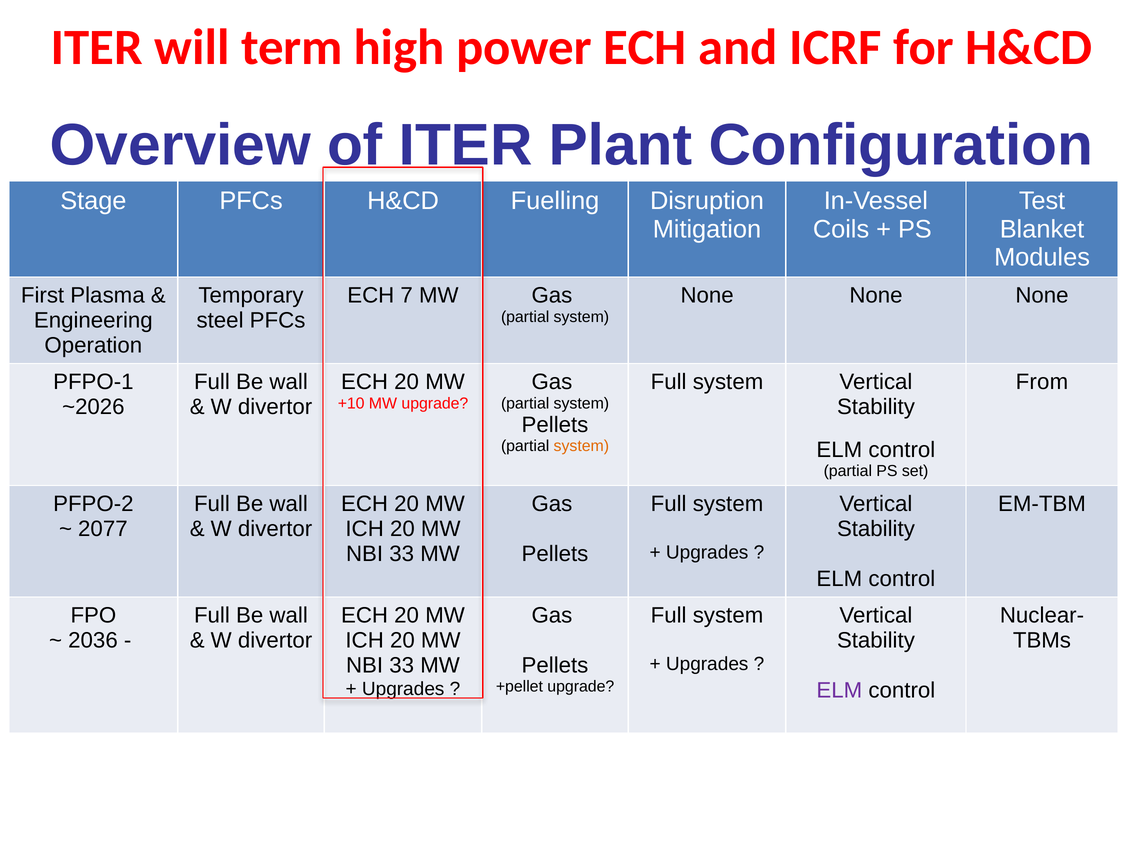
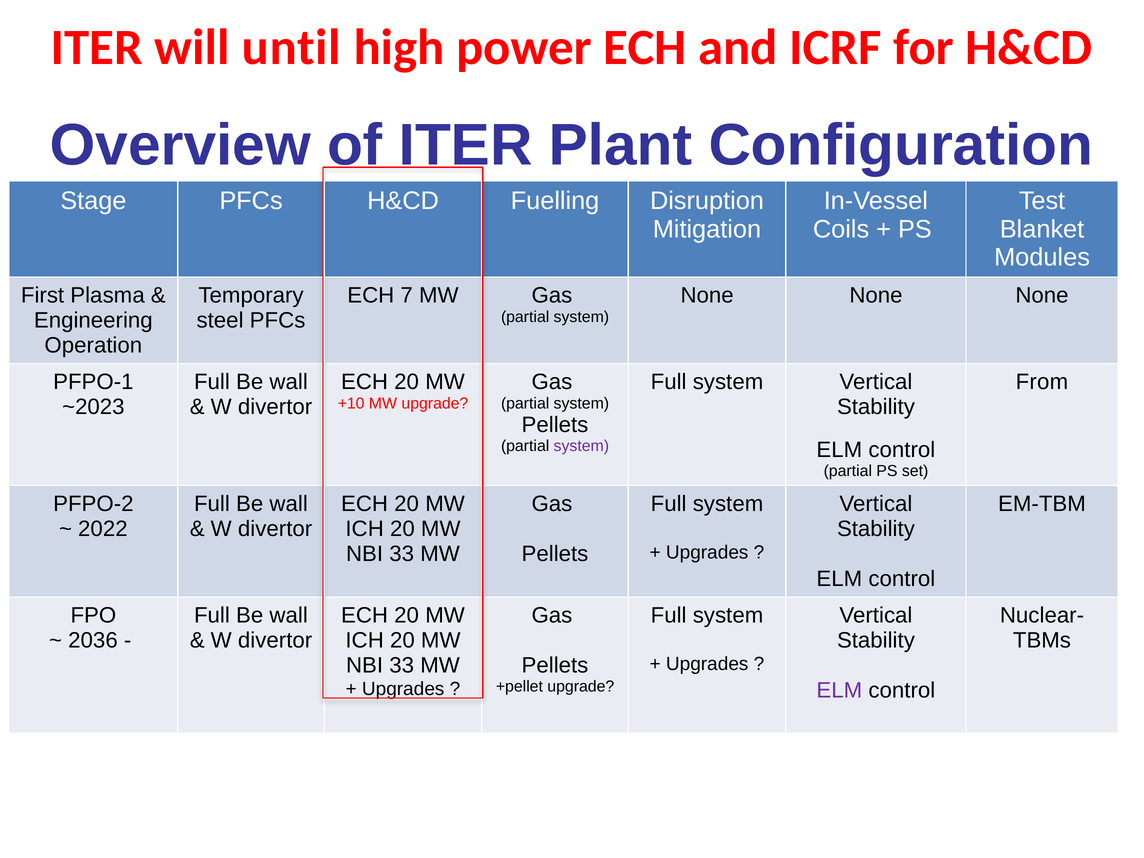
term: term -> until
~2026: ~2026 -> ~2023
system at (581, 446) colour: orange -> purple
2077: 2077 -> 2022
